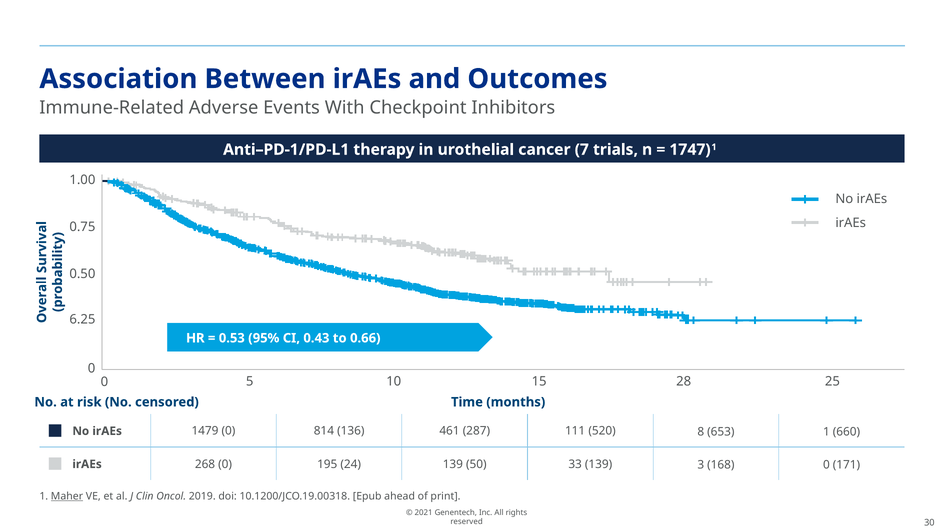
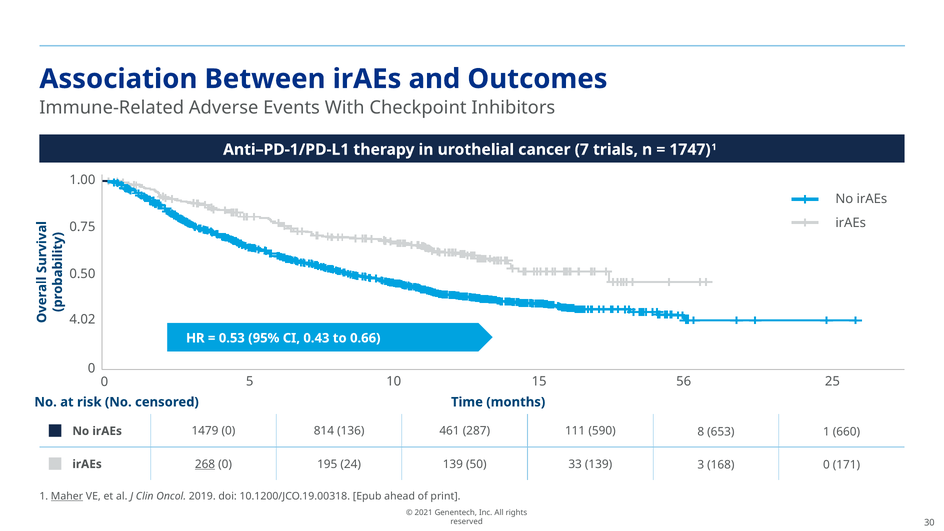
6.25: 6.25 -> 4.02
28: 28 -> 56
520: 520 -> 590
268 underline: none -> present
